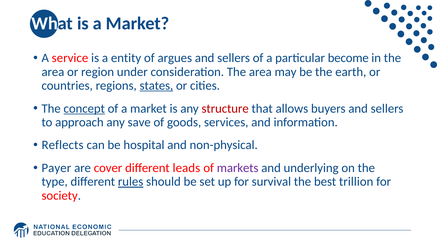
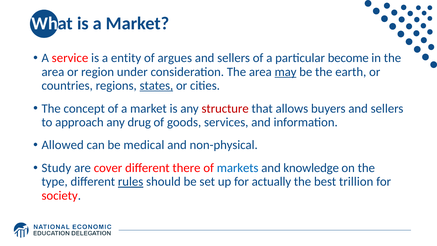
may underline: none -> present
concept underline: present -> none
save: save -> drug
Reflects: Reflects -> Allowed
hospital: hospital -> medical
Payer: Payer -> Study
leads: leads -> there
markets colour: purple -> blue
underlying: underlying -> knowledge
survival: survival -> actually
